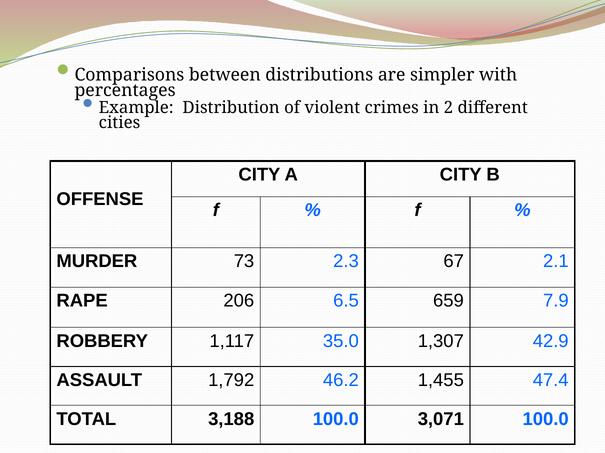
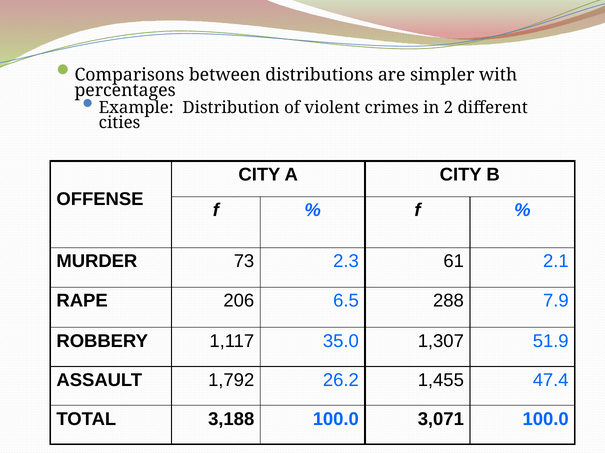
67: 67 -> 61
659: 659 -> 288
42.9: 42.9 -> 51.9
46.2: 46.2 -> 26.2
